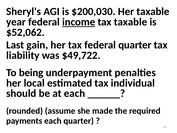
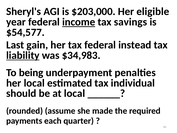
$200,030: $200,030 -> $203,000
Her taxable: taxable -> eligible
tax taxable: taxable -> savings
$52,062: $52,062 -> $54,577
federal quarter: quarter -> instead
liability underline: none -> present
$49,722: $49,722 -> $34,983
at each: each -> local
